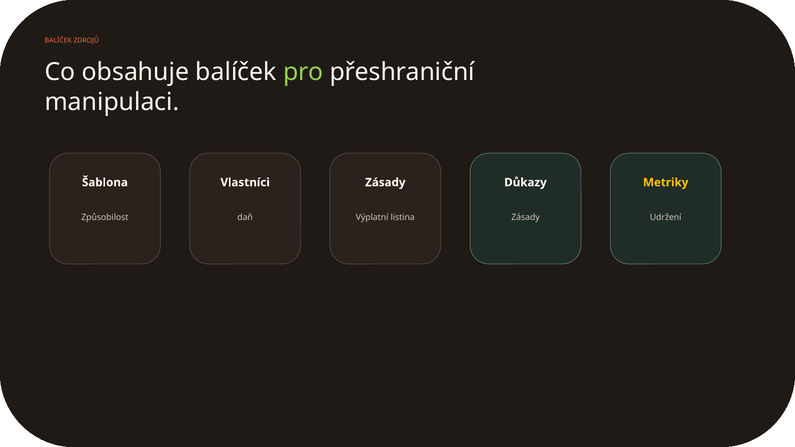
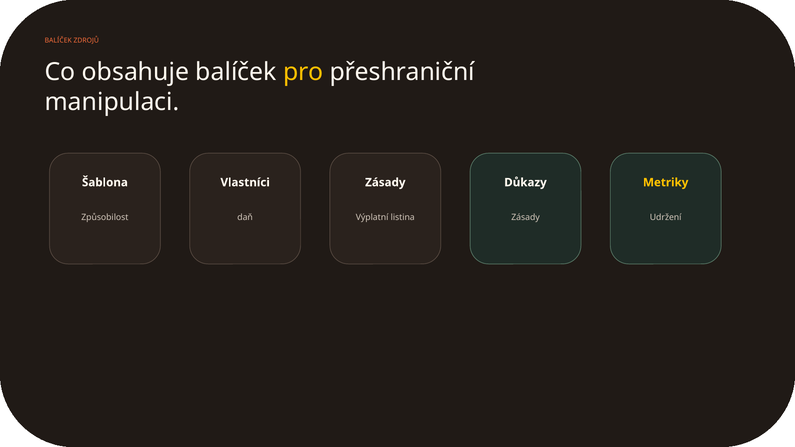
pro colour: light green -> yellow
